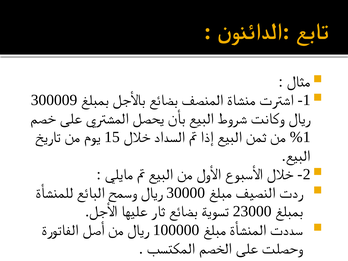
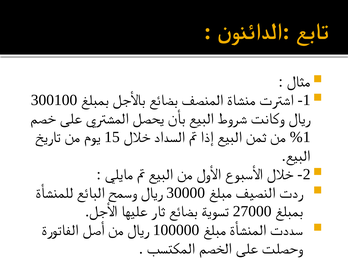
300009: 300009 -> 300100
23000: 23000 -> 27000
